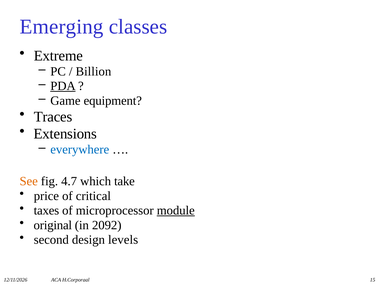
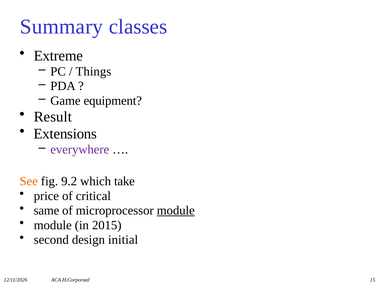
Emerging: Emerging -> Summary
Billion: Billion -> Things
PDA underline: present -> none
Traces: Traces -> Result
everywhere colour: blue -> purple
4.7: 4.7 -> 9.2
taxes: taxes -> same
original at (53, 225): original -> module
2092: 2092 -> 2015
levels: levels -> initial
